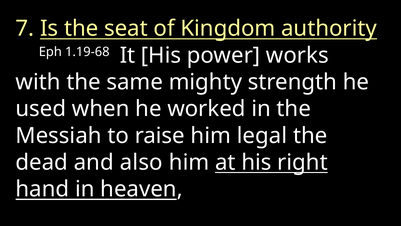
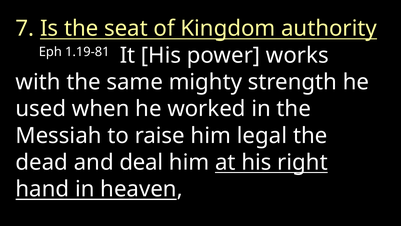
1.19-68: 1.19-68 -> 1.19-81
also: also -> deal
